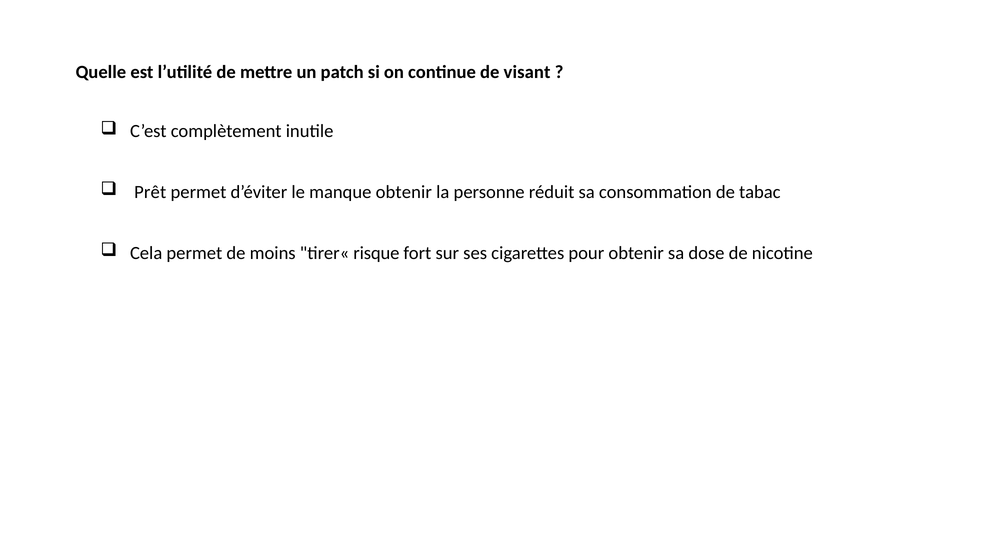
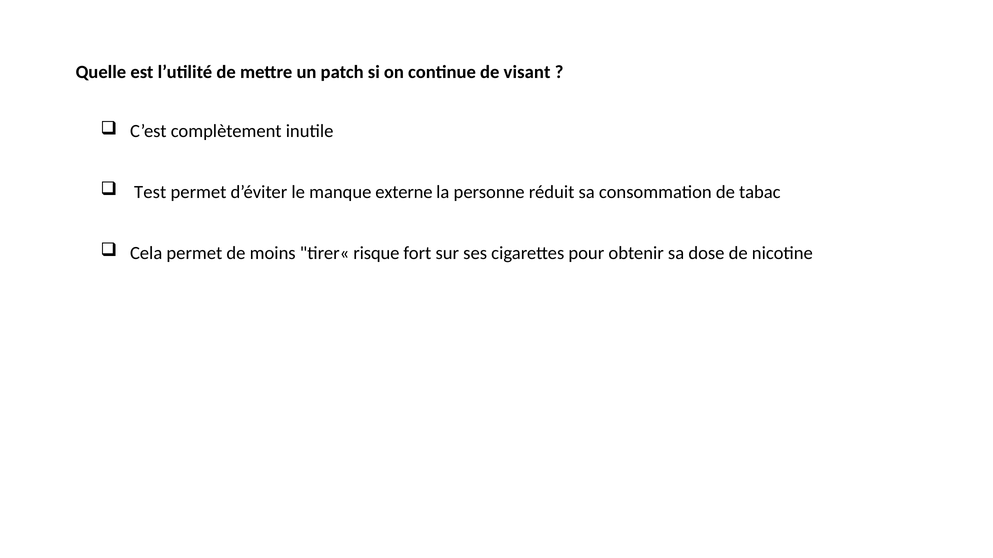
Prêt: Prêt -> Test
manque obtenir: obtenir -> externe
